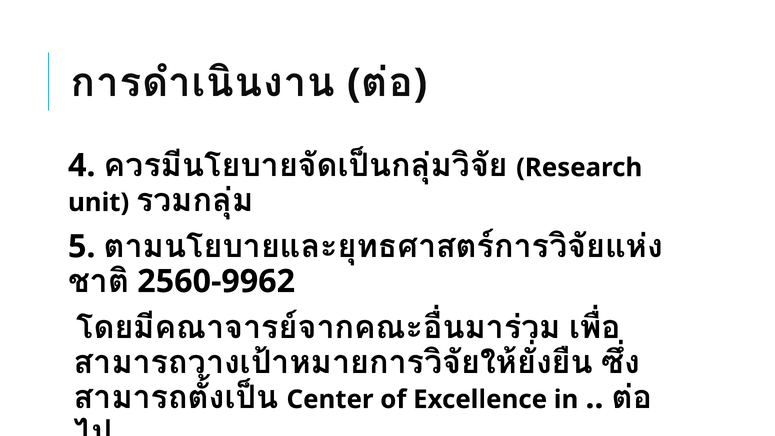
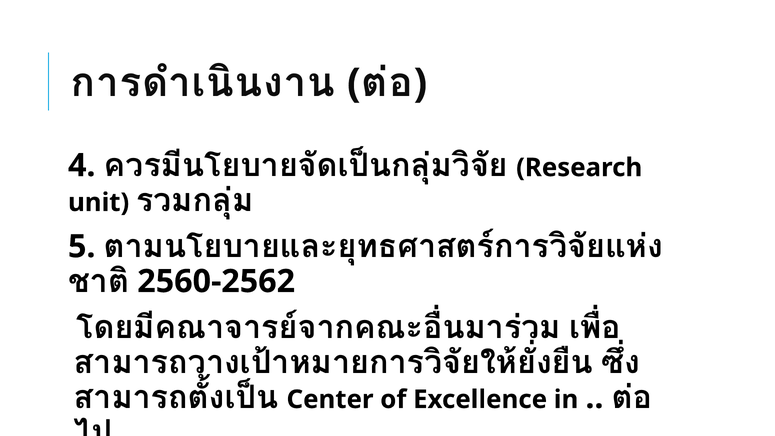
2560-9962: 2560-9962 -> 2560-2562
